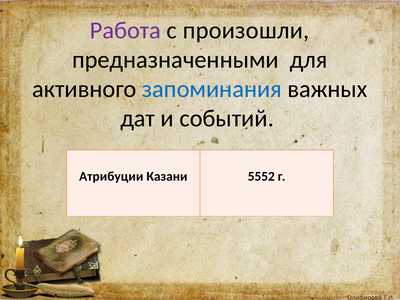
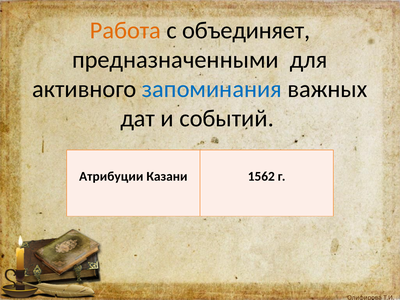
Работа colour: purple -> orange
произошли: произошли -> объединяет
5552: 5552 -> 1562
